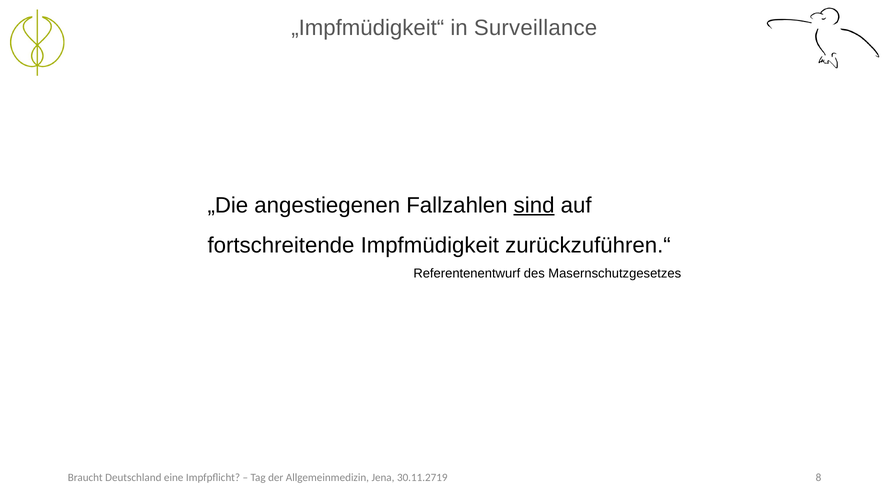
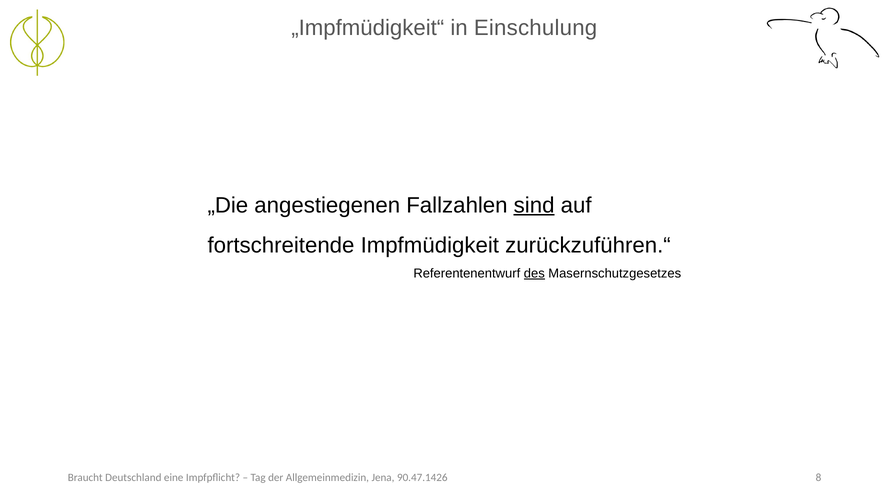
Surveillance: Surveillance -> Einschulung
des underline: none -> present
30.11.2719: 30.11.2719 -> 90.47.1426
